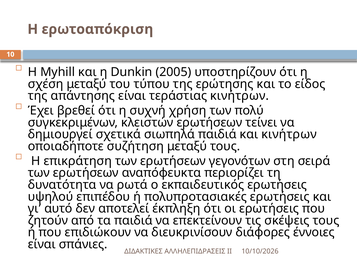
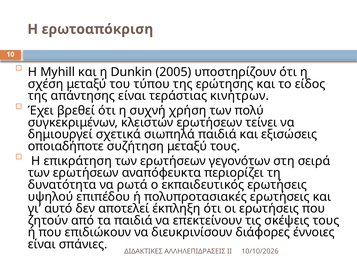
και κινήτρων: κινήτρων -> εξισώσεις
